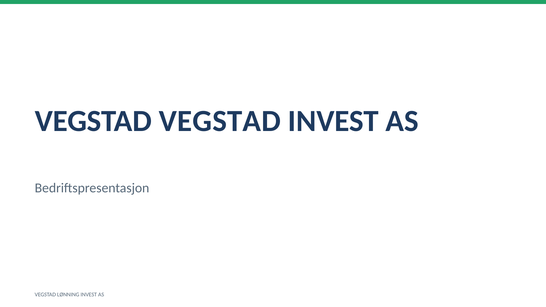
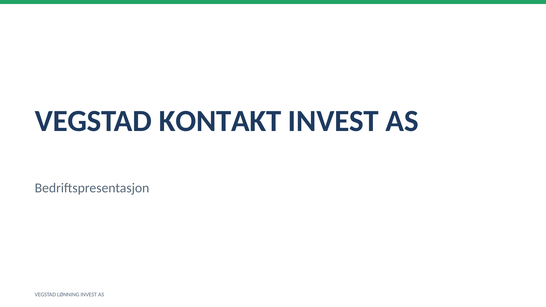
VEGSTAD VEGSTAD: VEGSTAD -> KONTAKT
